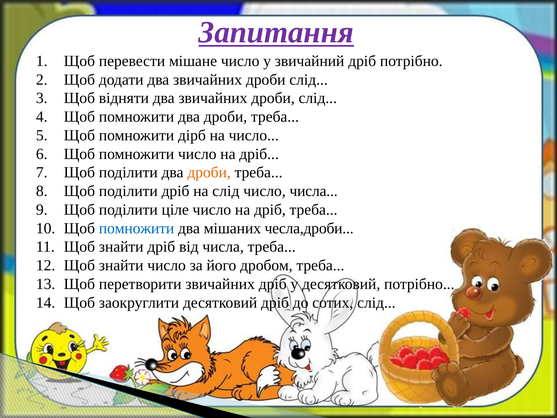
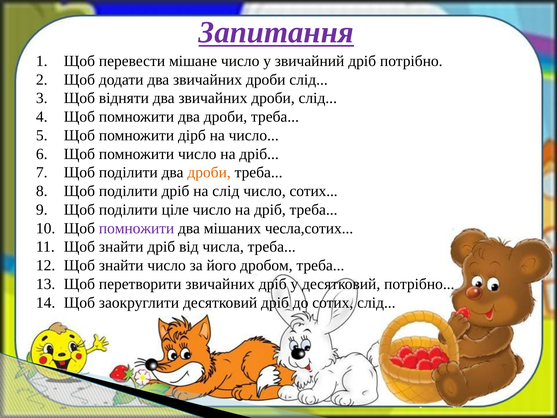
число числа: числа -> сотих
помножити at (137, 228) colour: blue -> purple
чесла,дроби: чесла,дроби -> чесла,сотих
